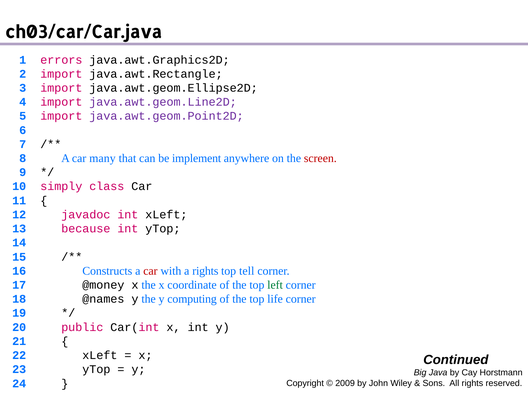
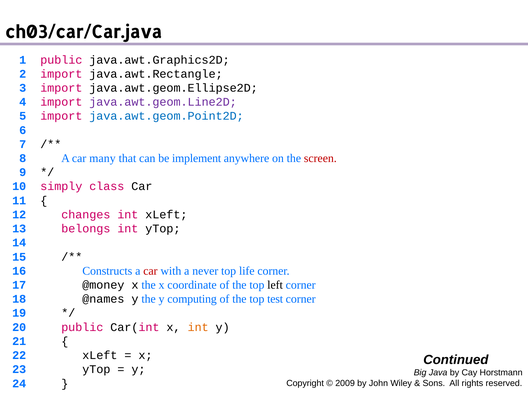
1 errors: errors -> public
java.awt.geom.Point2D colour: purple -> blue
javadoc: javadoc -> changes
because: because -> belongs
a rights: rights -> never
tell: tell -> life
left colour: green -> black
life: life -> test
int at (198, 327) colour: black -> orange
